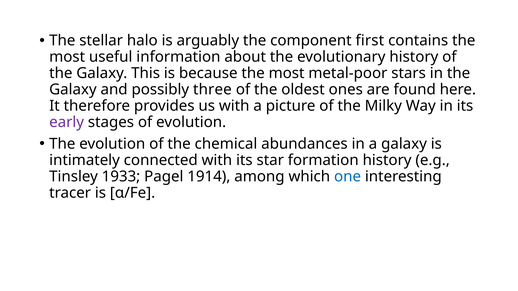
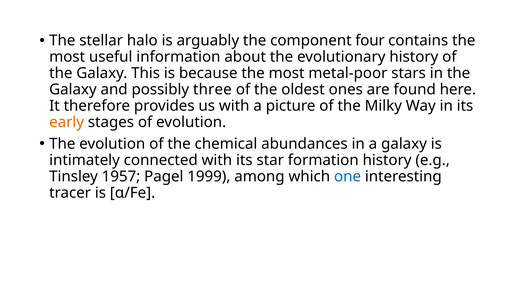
first: first -> four
early colour: purple -> orange
1933: 1933 -> 1957
1914: 1914 -> 1999
